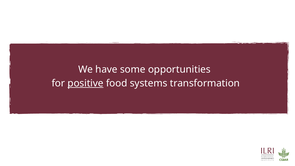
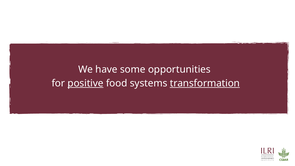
transformation underline: none -> present
